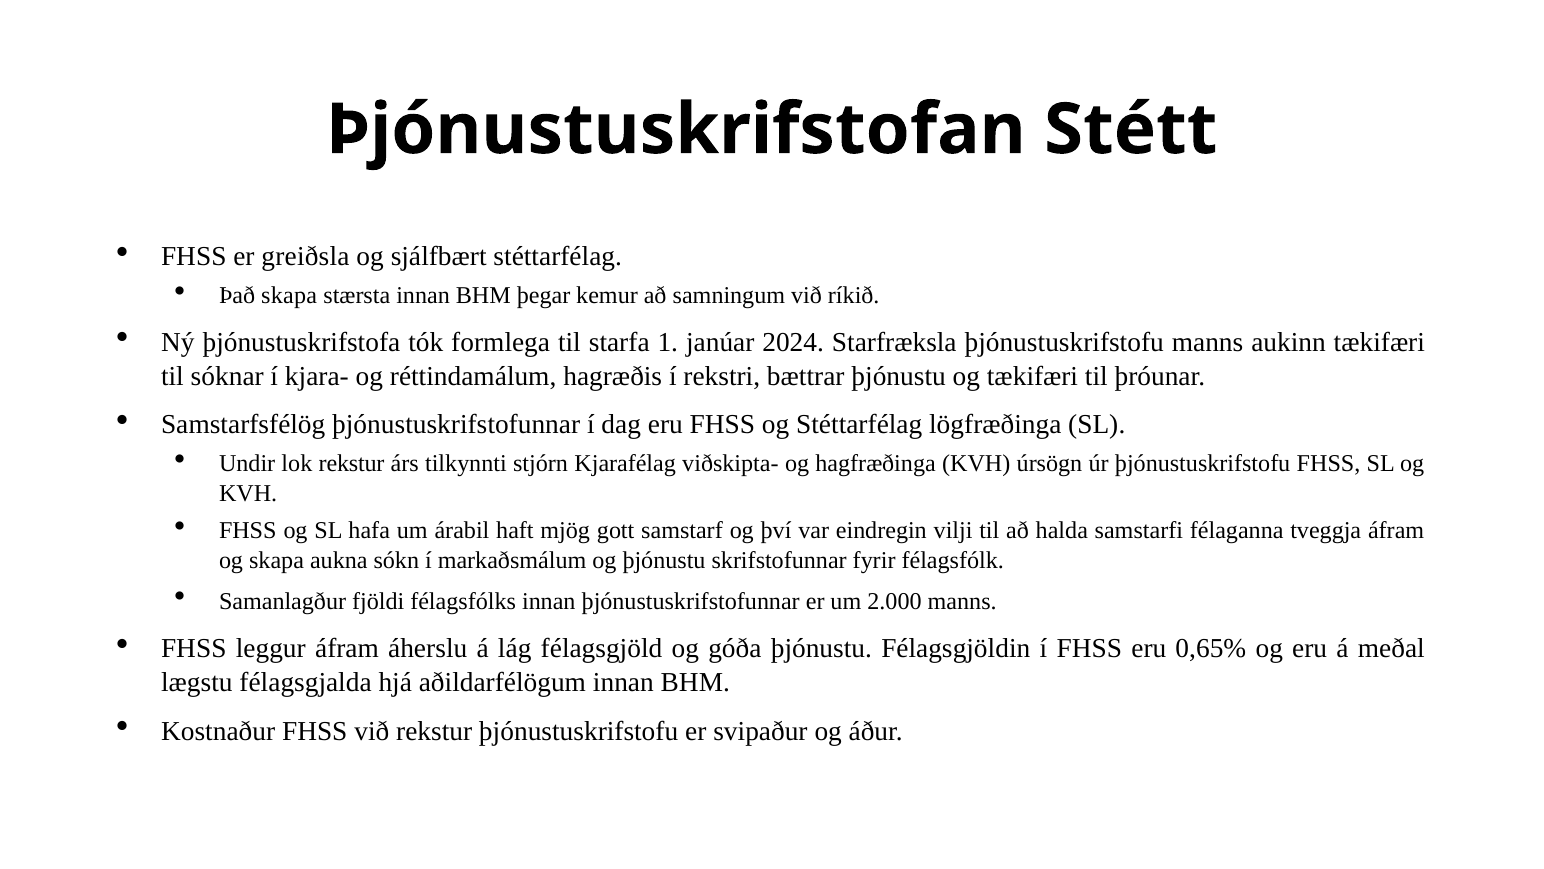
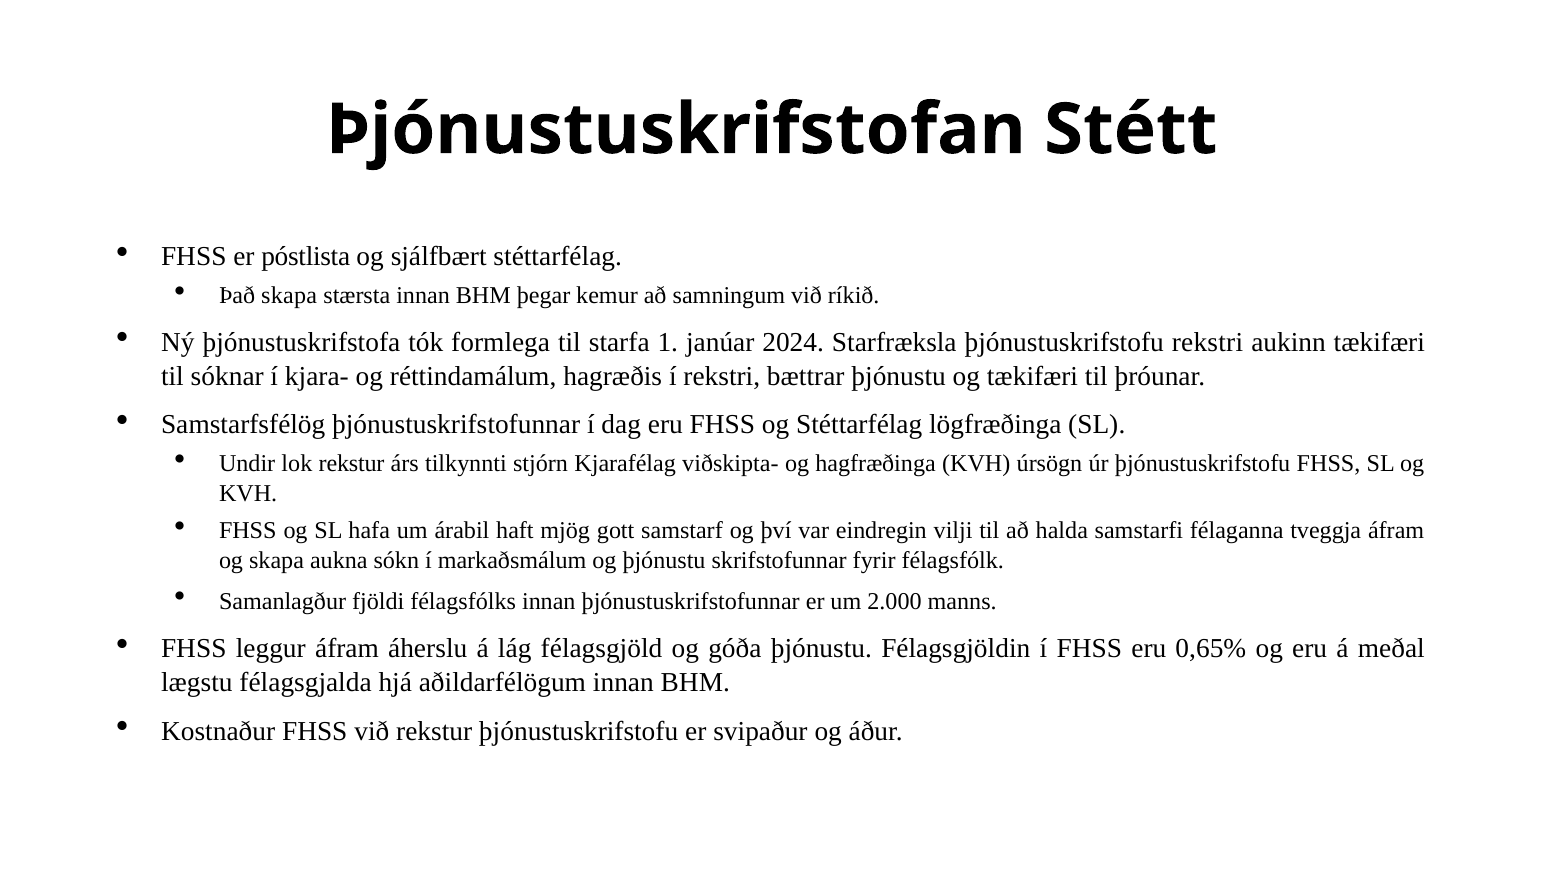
greiðsla: greiðsla -> póstlista
þjónustuskrifstofu manns: manns -> rekstri
